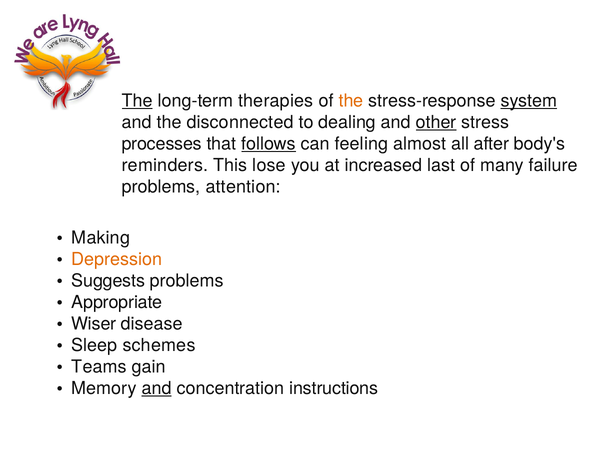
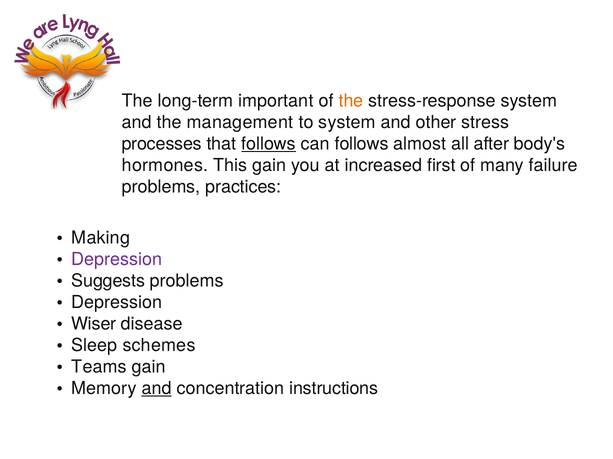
The at (137, 101) underline: present -> none
therapies: therapies -> important
system at (529, 101) underline: present -> none
disconnected: disconnected -> management
to dealing: dealing -> system
other underline: present -> none
can feeling: feeling -> follows
reminders: reminders -> hormones
This lose: lose -> gain
last: last -> first
attention: attention -> practices
Depression at (117, 260) colour: orange -> purple
Appropriate at (117, 303): Appropriate -> Depression
